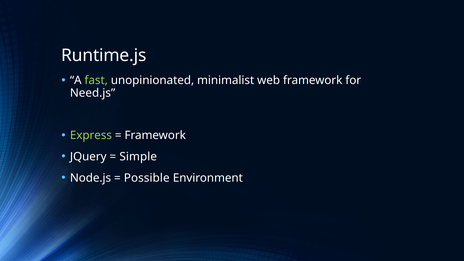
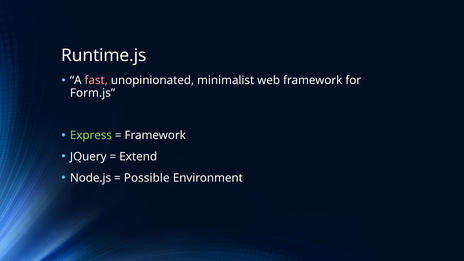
fast colour: light green -> pink
Need.js: Need.js -> Form.js
Simple: Simple -> Extend
